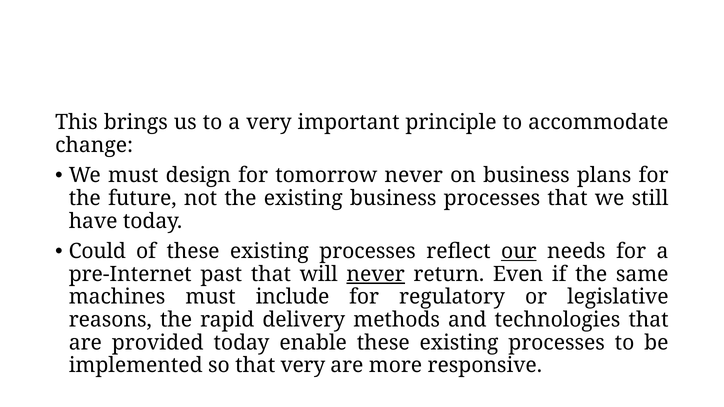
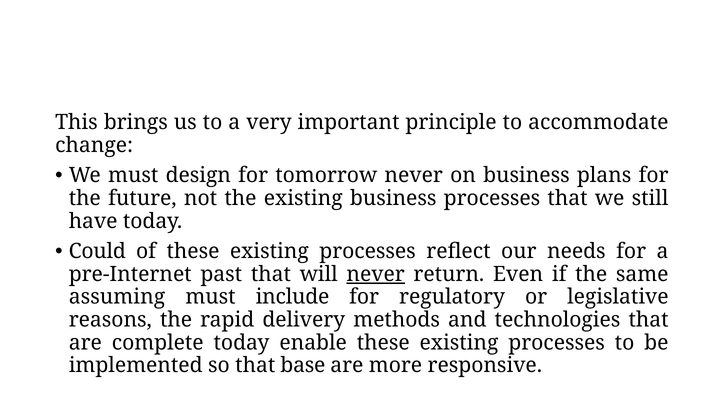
our underline: present -> none
machines: machines -> assuming
provided: provided -> complete
that very: very -> base
